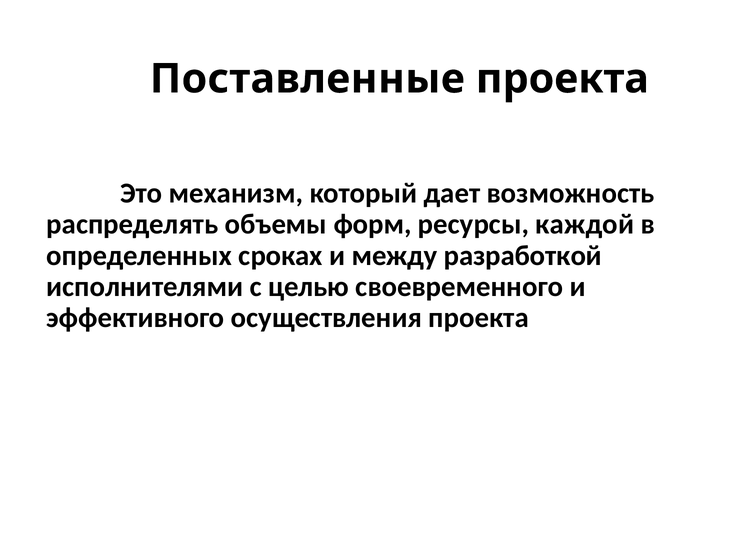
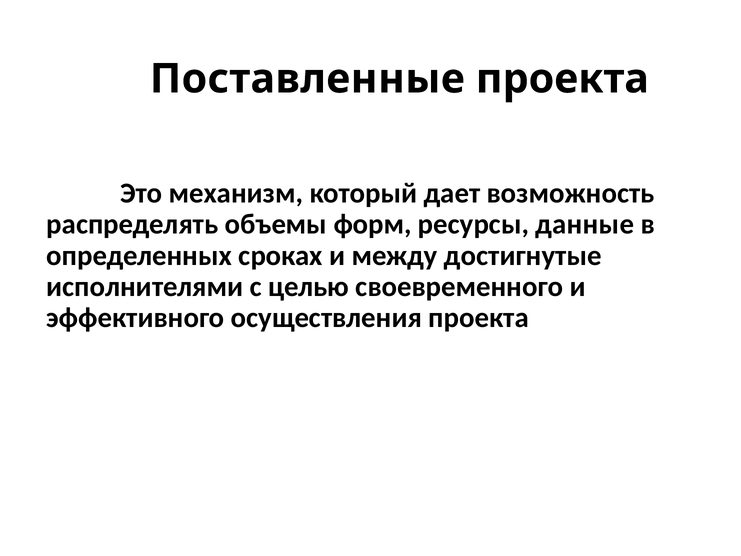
каждой: каждой -> данные
разработкой: разработкой -> достигнутые
